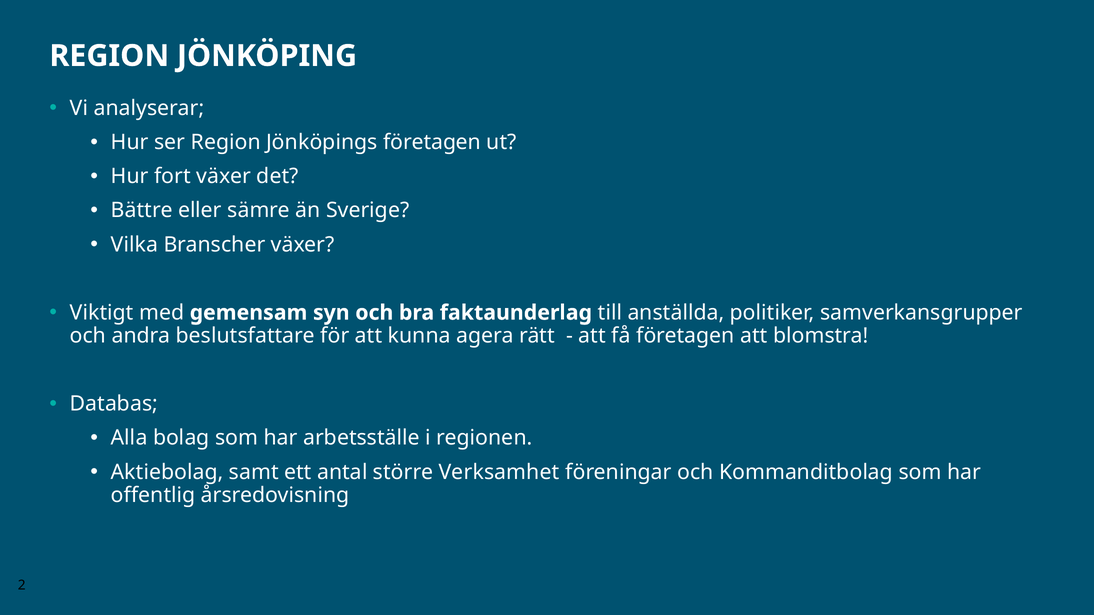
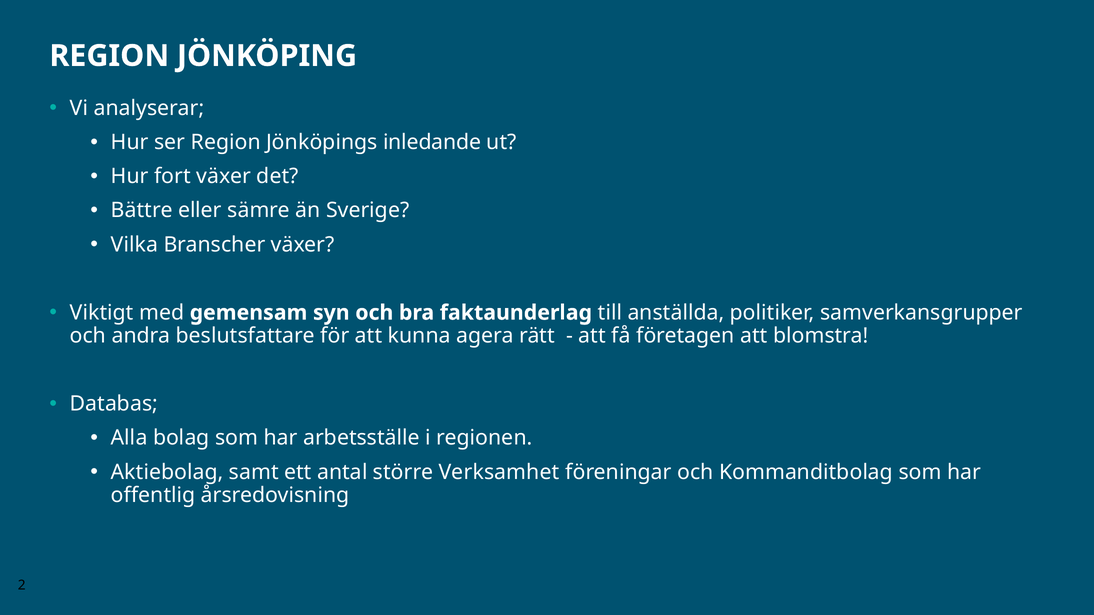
Jönköpings företagen: företagen -> inledande
